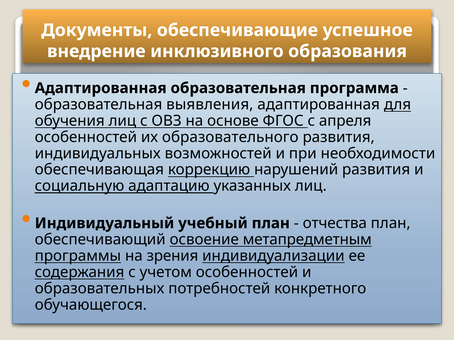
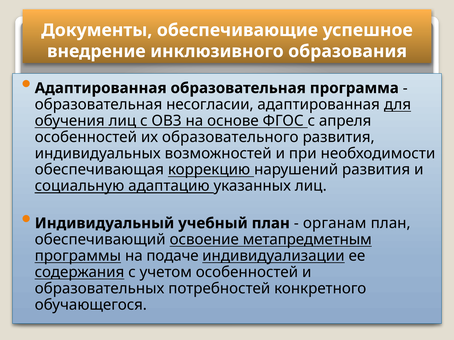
выявления: выявления -> несогласии
отчества: отчества -> органам
зрения: зрения -> подаче
